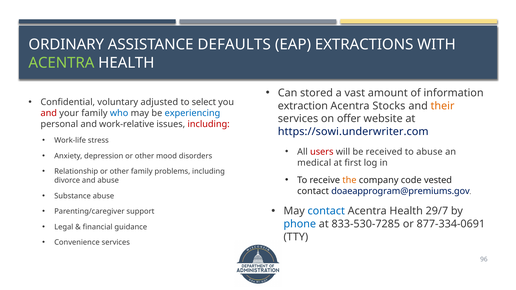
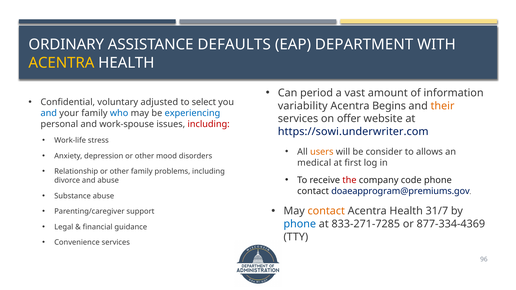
EXTRACTIONS: EXTRACTIONS -> DEPARTMENT
ACENTRA at (61, 63) colour: light green -> yellow
stored: stored -> period
extraction: extraction -> variability
Stocks: Stocks -> Begins
and at (49, 113) colour: red -> blue
work-relative: work-relative -> work-spouse
users colour: red -> orange
received: received -> consider
to abuse: abuse -> allows
the colour: orange -> red
code vested: vested -> phone
contact at (326, 211) colour: blue -> orange
29/7: 29/7 -> 31/7
833-530-7285: 833-530-7285 -> 833-271-7285
877-334-0691: 877-334-0691 -> 877-334-4369
